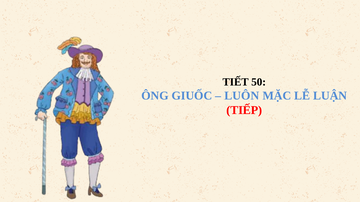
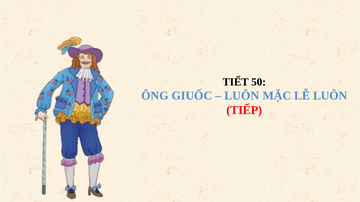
LỄ LUẬN: LUẬN -> LUÔN
